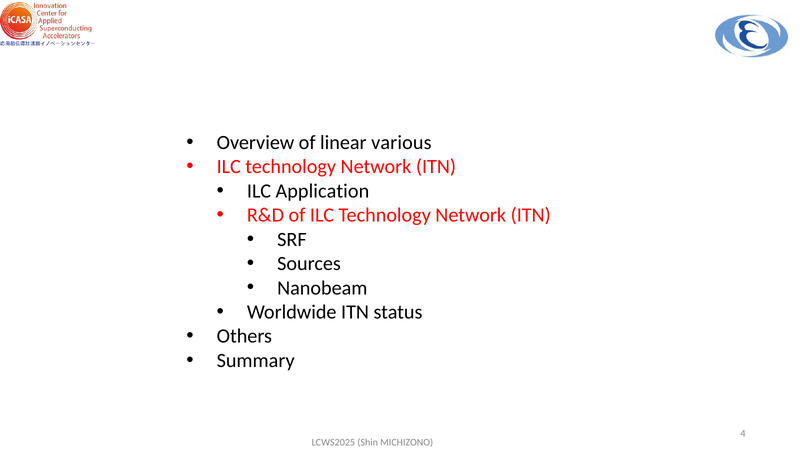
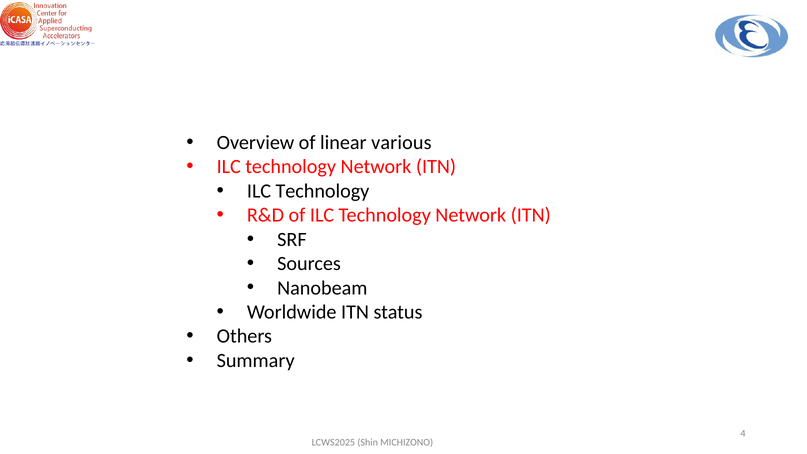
Application at (322, 191): Application -> Technology
